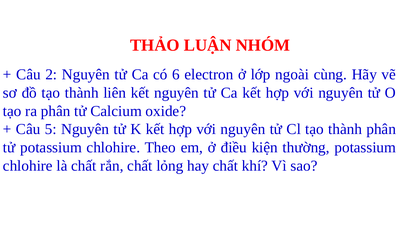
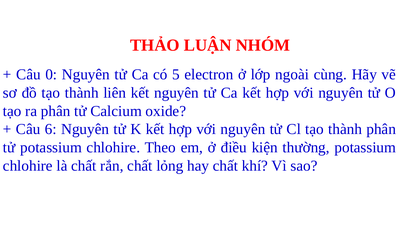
2: 2 -> 0
6: 6 -> 5
5: 5 -> 6
